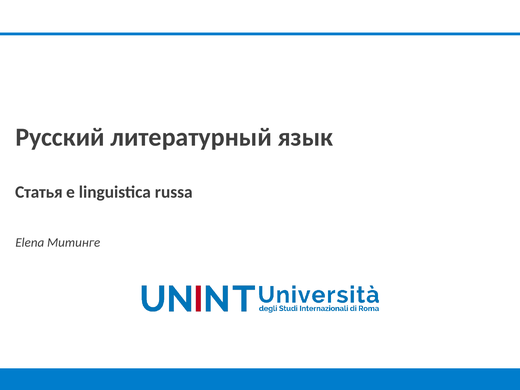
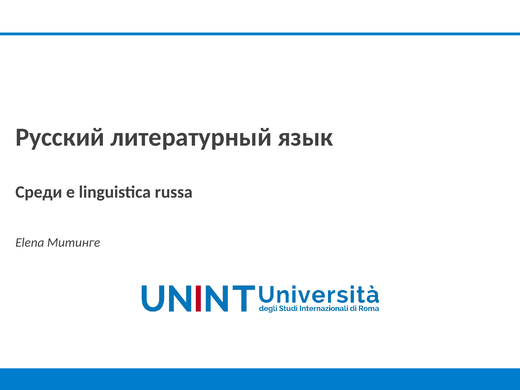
Статья: Статья -> Среди
